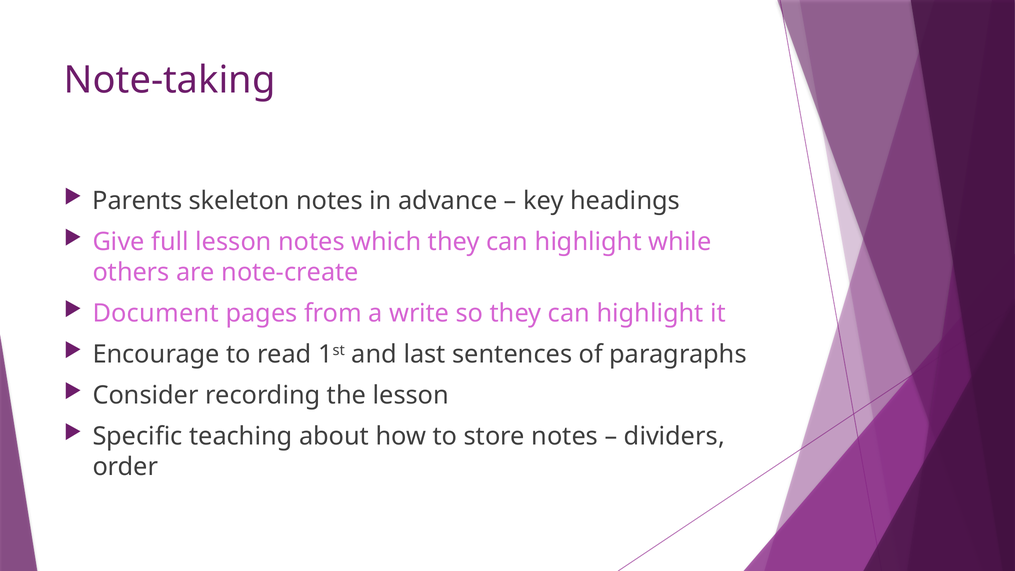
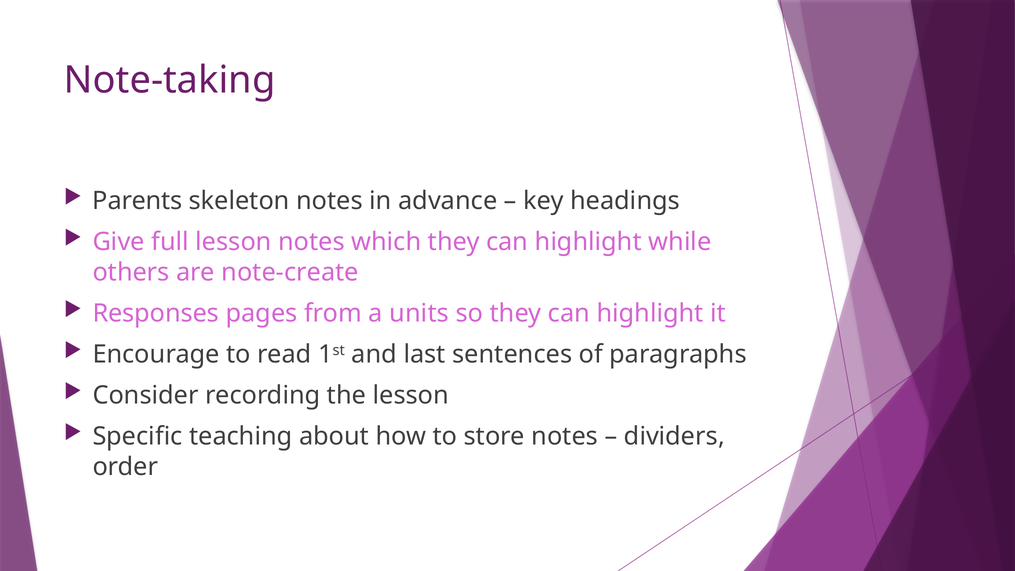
Document: Document -> Responses
write: write -> units
